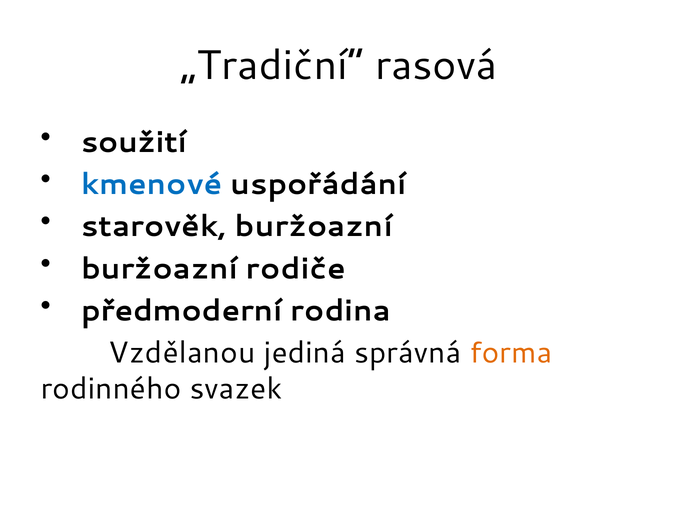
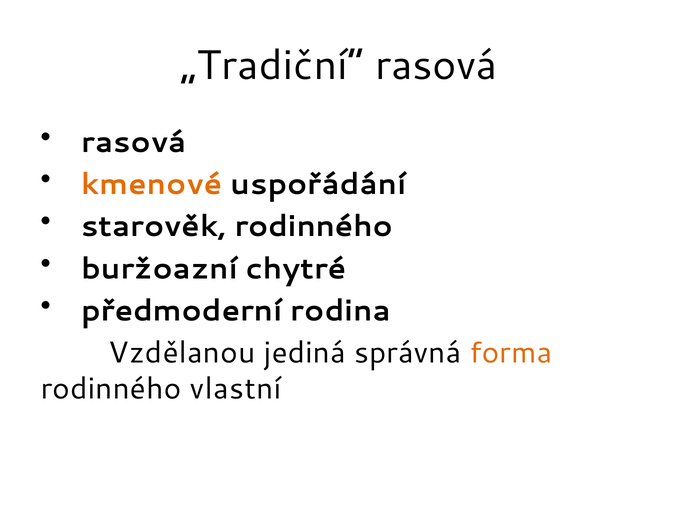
soužití at (134, 142): soužití -> rasová
kmenové colour: blue -> orange
starověk buržoazní: buržoazní -> rodinného
rodiče: rodiče -> chytré
svazek: svazek -> vlastní
